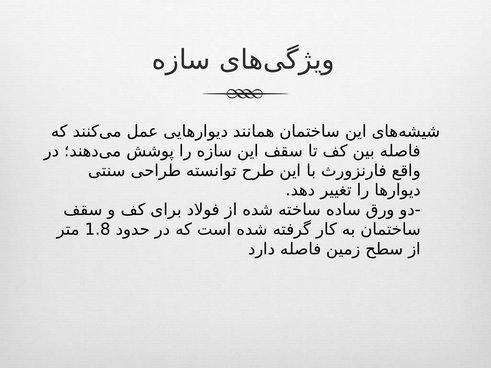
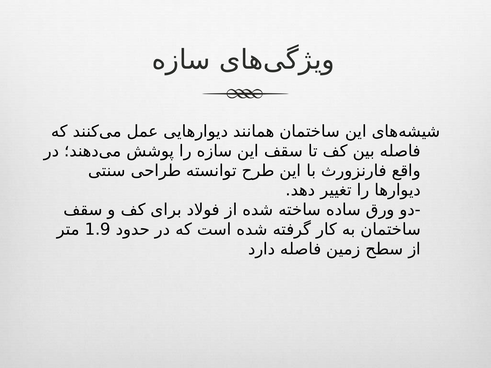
1.8: 1.8 -> 1.9
